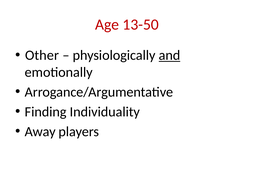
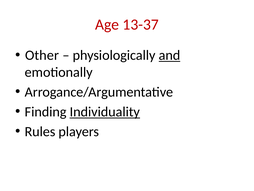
13-50: 13-50 -> 13-37
Individuality underline: none -> present
Away: Away -> Rules
